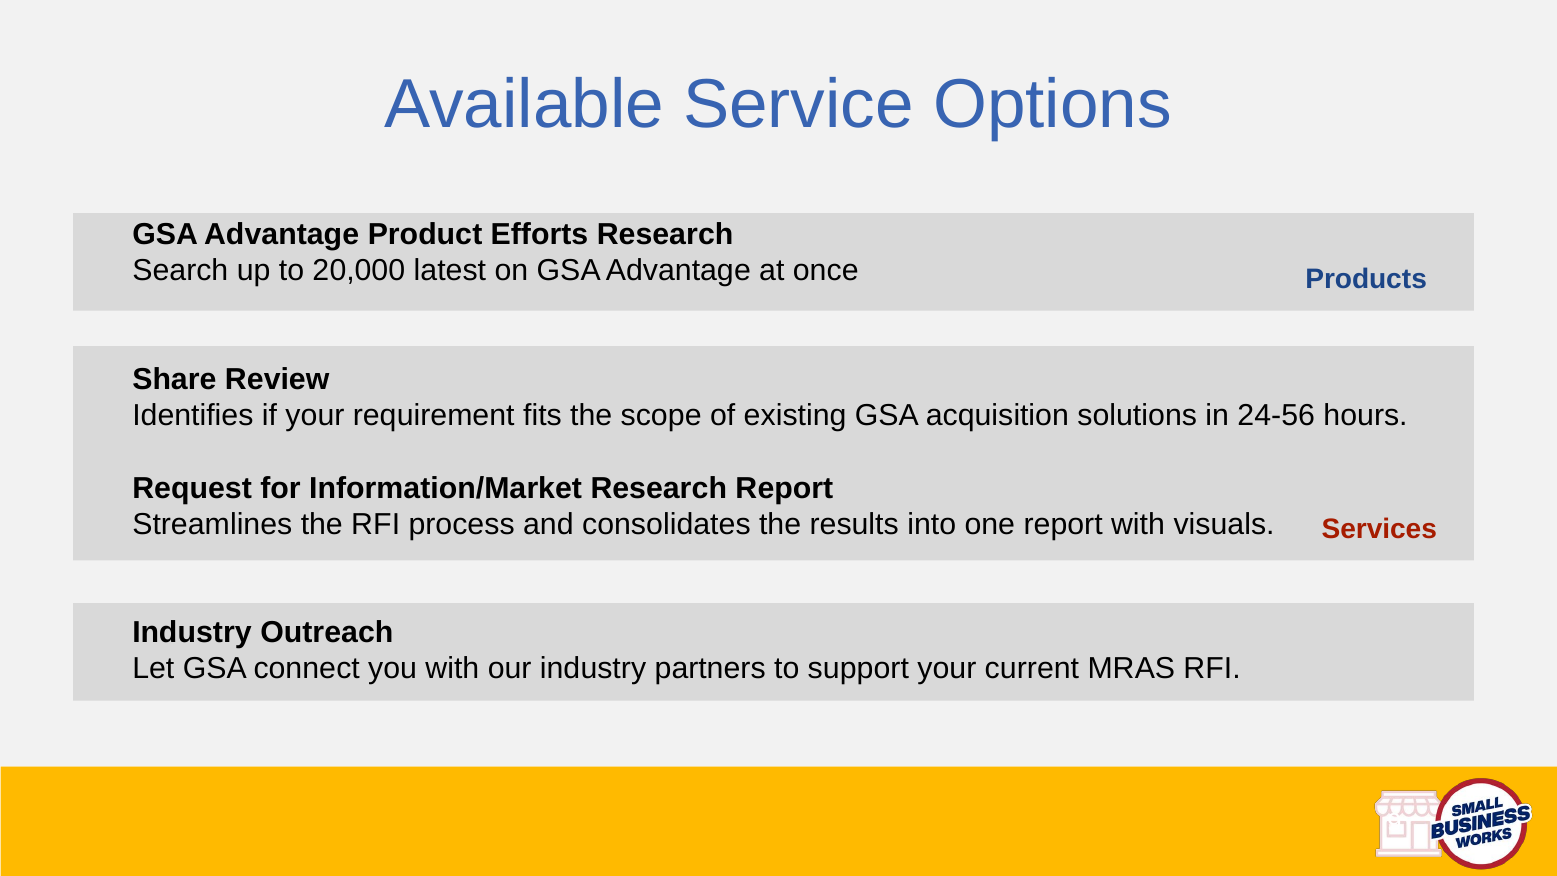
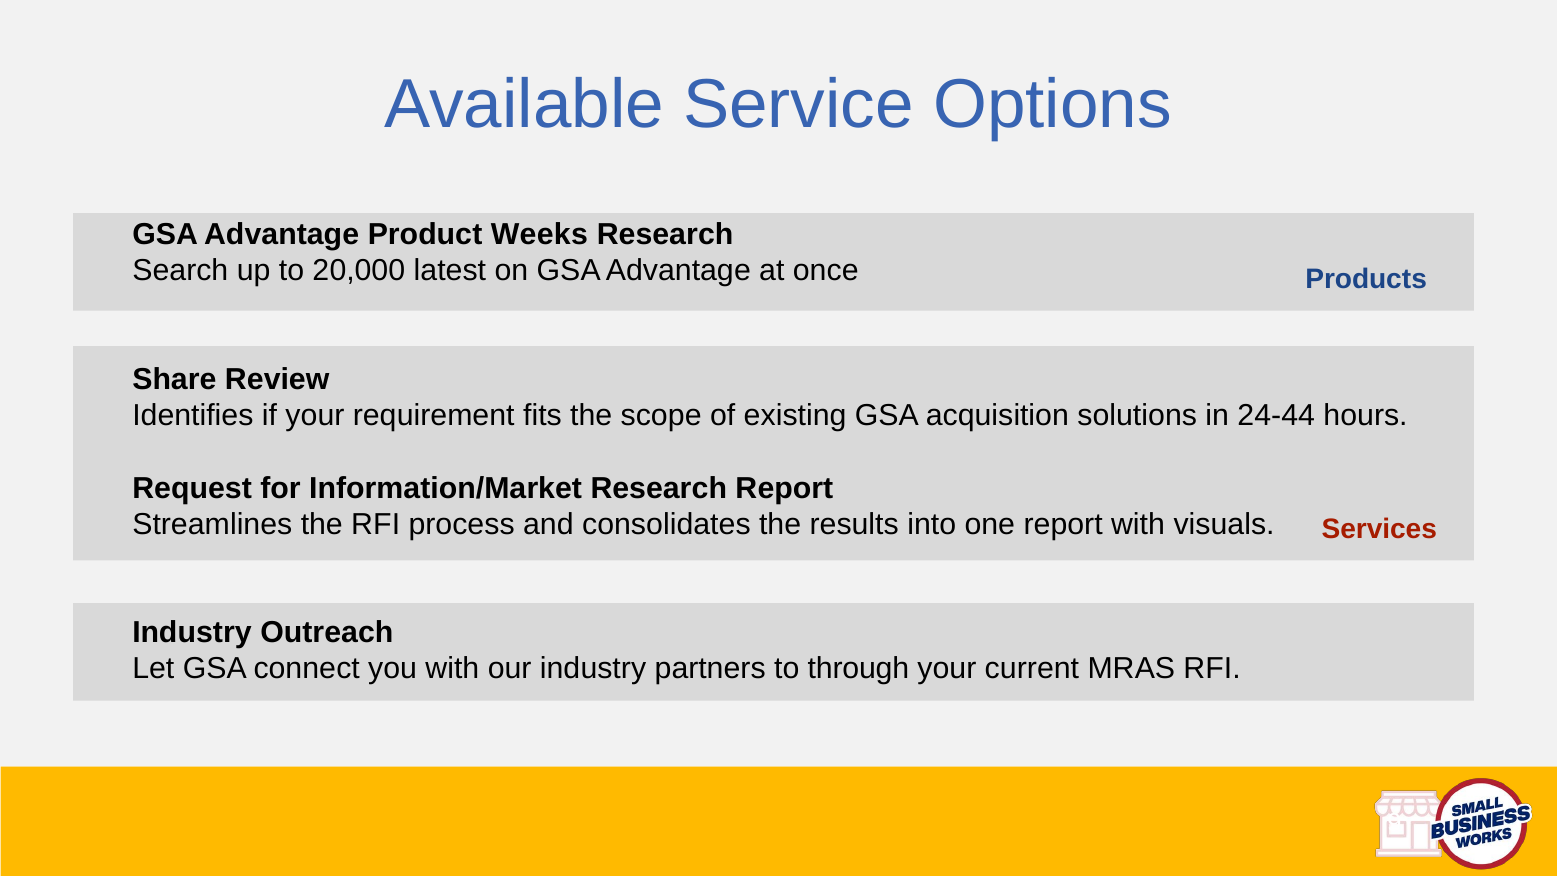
Efforts: Efforts -> Weeks
24-56: 24-56 -> 24-44
support: support -> through
